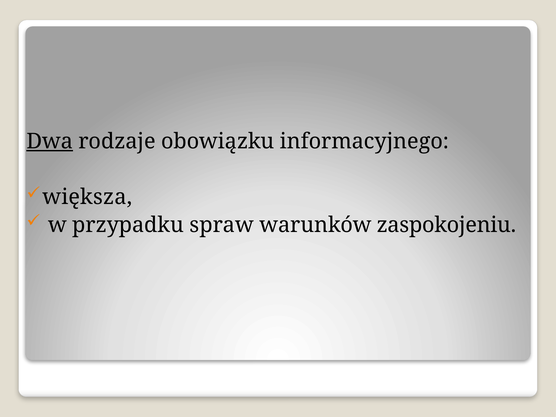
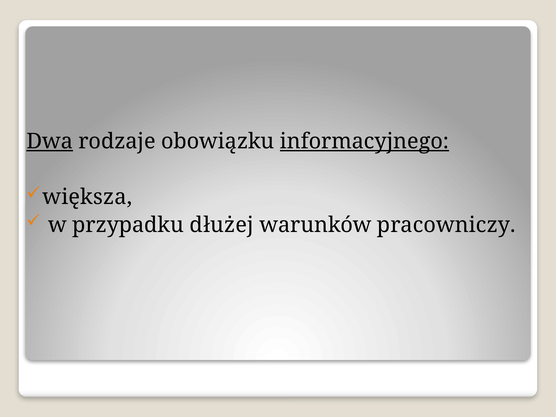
informacyjnego underline: none -> present
spraw: spraw -> dłużej
zaspokojeniu: zaspokojeniu -> pracowniczy
